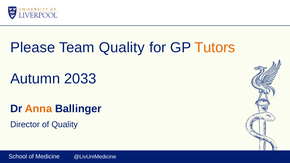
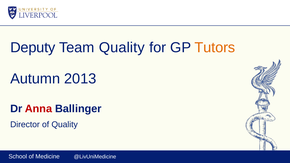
Please: Please -> Deputy
2033: 2033 -> 2013
Anna colour: orange -> red
